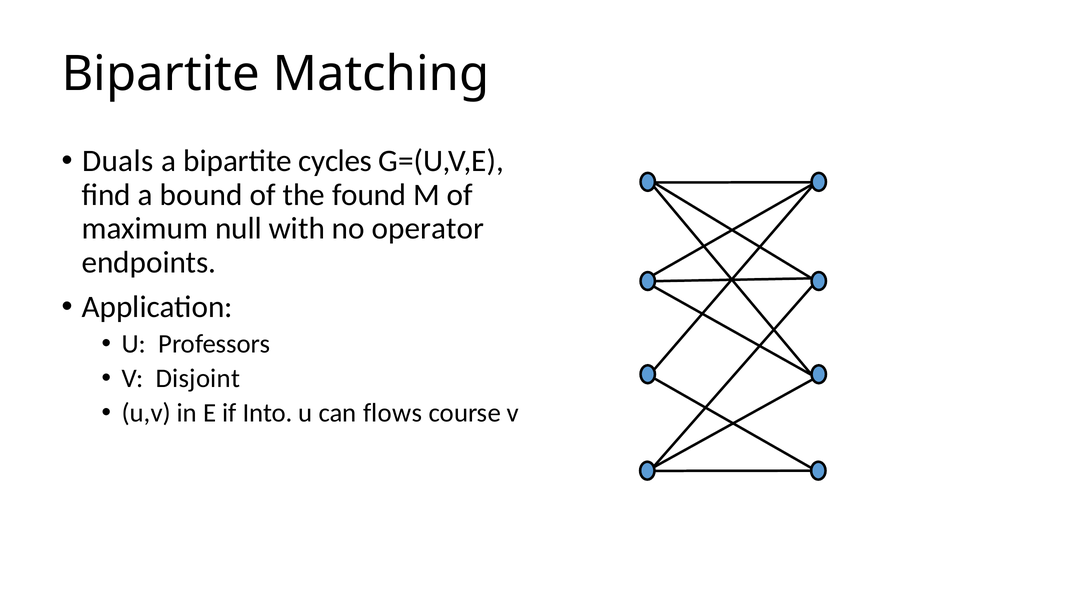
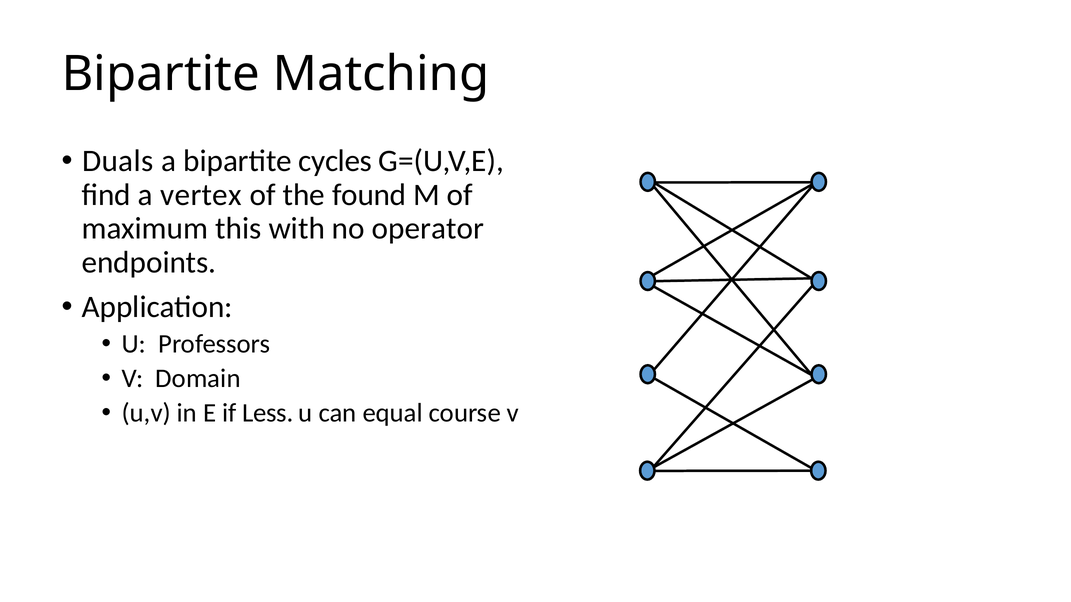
bound: bound -> vertex
null: null -> this
Disjoint: Disjoint -> Domain
Into: Into -> Less
flows: flows -> equal
